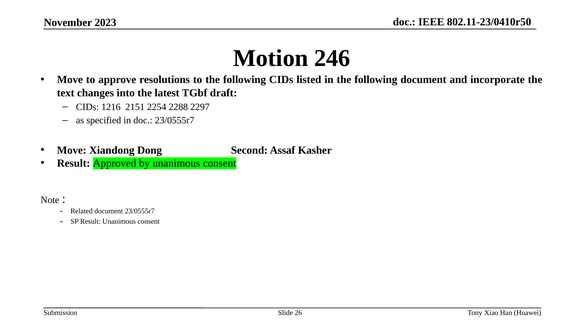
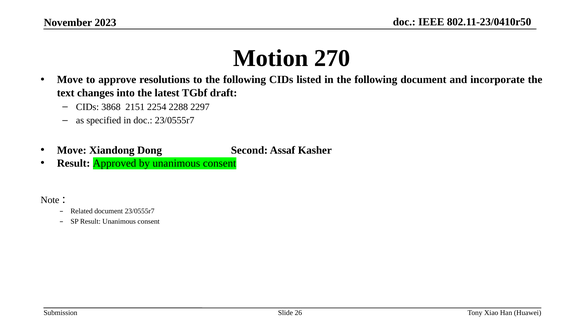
246: 246 -> 270
1216: 1216 -> 3868
